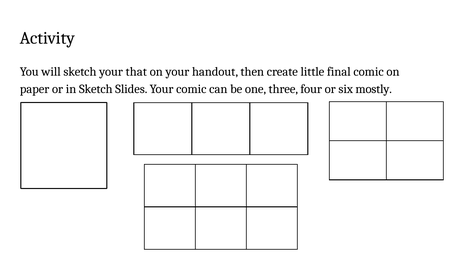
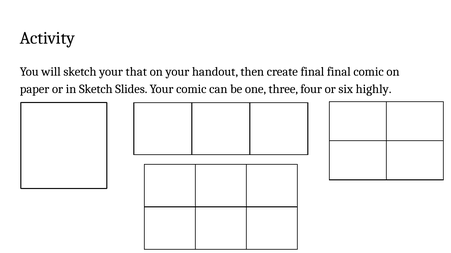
create little: little -> final
mostly: mostly -> highly
